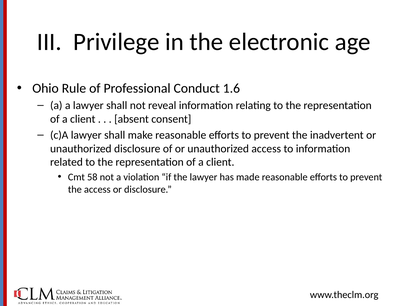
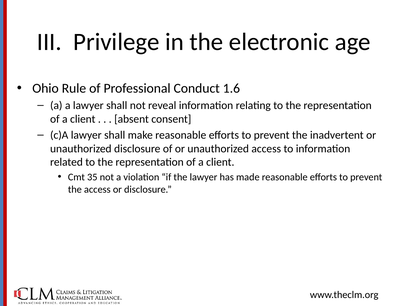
58: 58 -> 35
